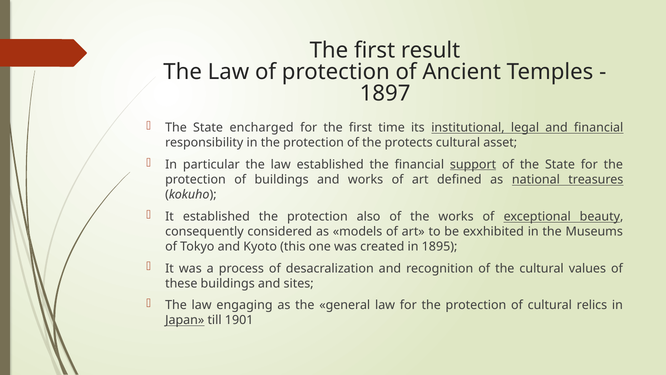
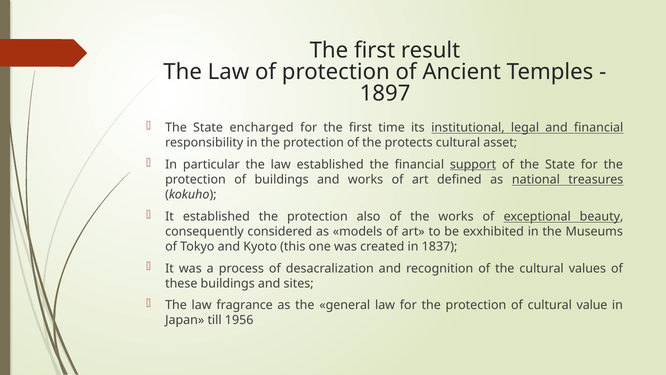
1895: 1895 -> 1837
engaging: engaging -> fragrance
relics: relics -> value
Japan underline: present -> none
1901: 1901 -> 1956
